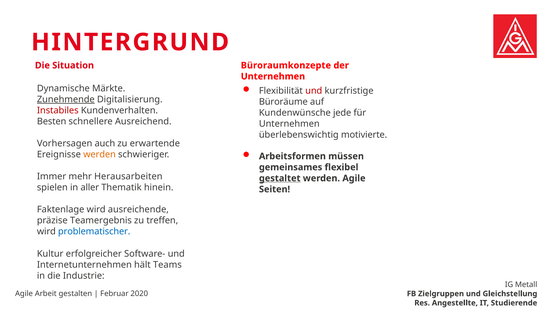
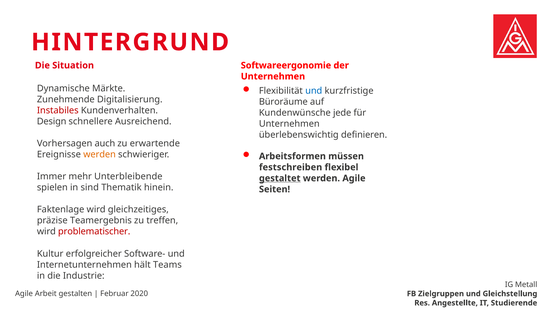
Büroraumkonzepte: Büroraumkonzepte -> Softwareergonomie
und at (314, 91) colour: red -> blue
Zunehmende underline: present -> none
Besten: Besten -> Design
motivierte: motivierte -> definieren
gemeinsames: gemeinsames -> festschreiben
Herausarbeiten: Herausarbeiten -> Unterbleibende
aller: aller -> sind
ausreichende: ausreichende -> gleichzeitiges
problematischer colour: blue -> red
